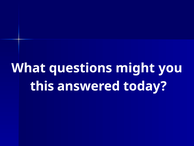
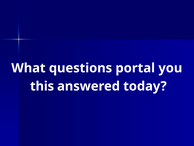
might: might -> portal
